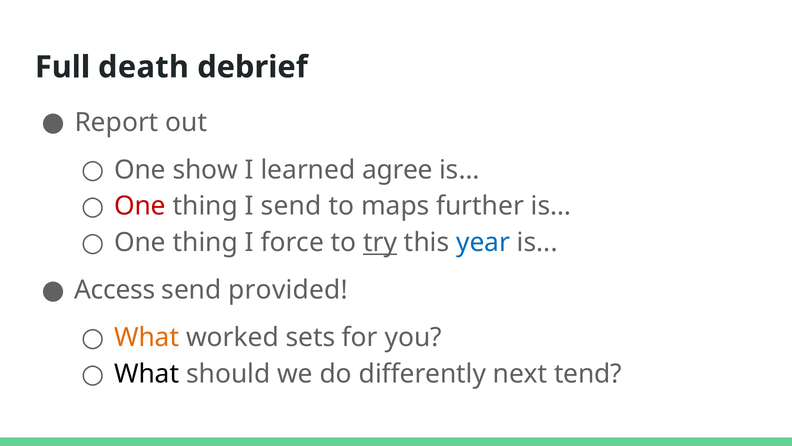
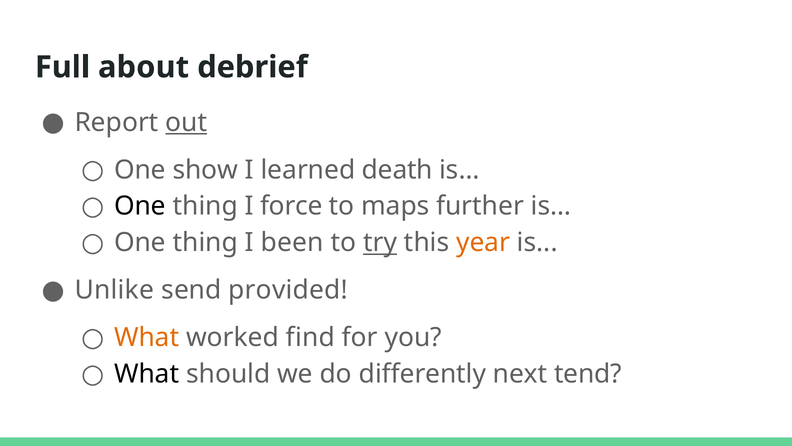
death: death -> about
out underline: none -> present
agree: agree -> death
One at (140, 206) colour: red -> black
I send: send -> force
force: force -> been
year colour: blue -> orange
Access: Access -> Unlike
sets: sets -> find
